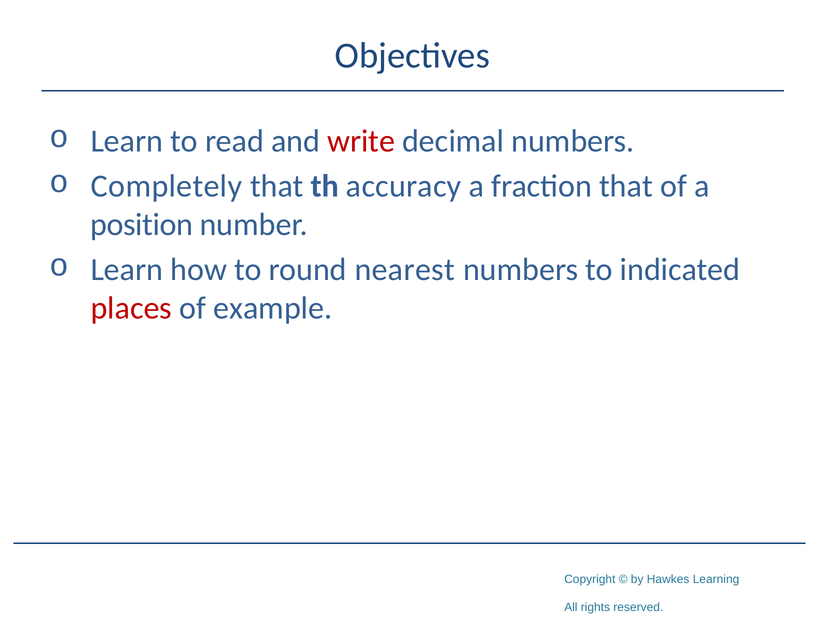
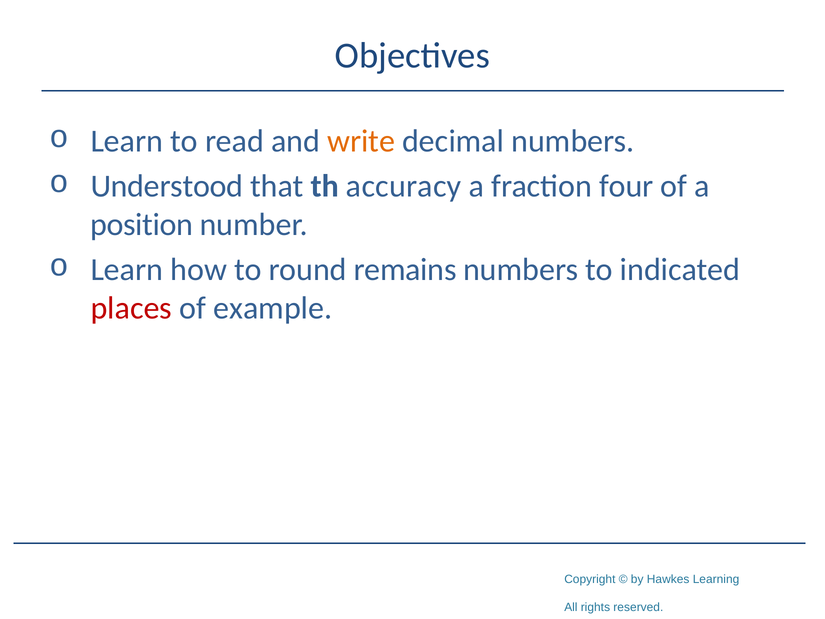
write colour: red -> orange
Completely: Completely -> Understood
fraction that: that -> four
nearest: nearest -> remains
